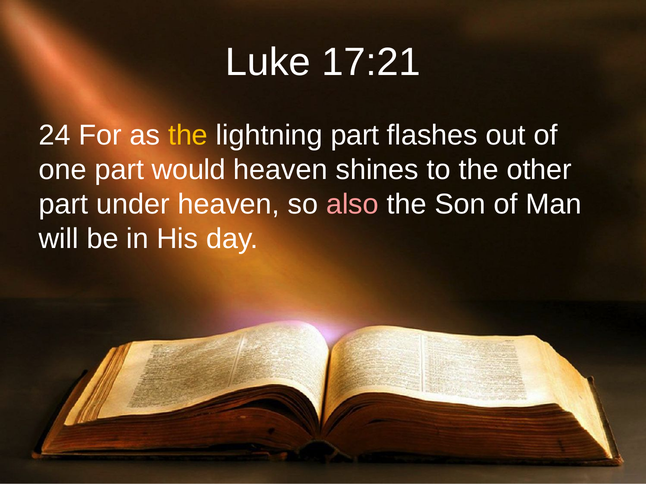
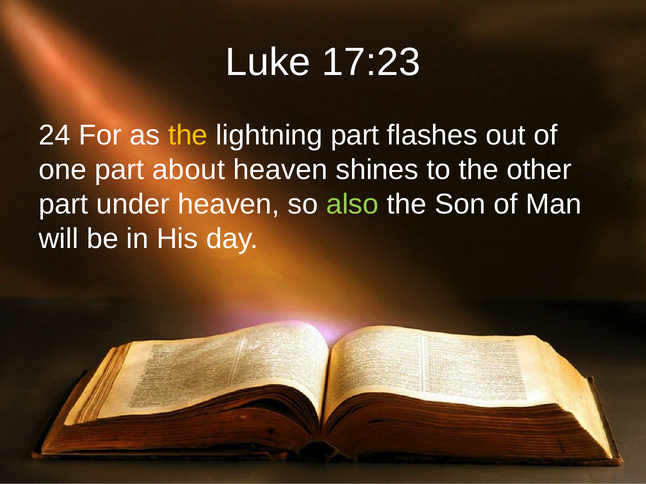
17:21: 17:21 -> 17:23
would: would -> about
also colour: pink -> light green
